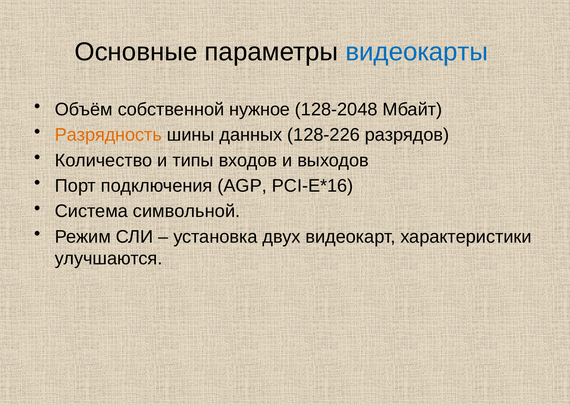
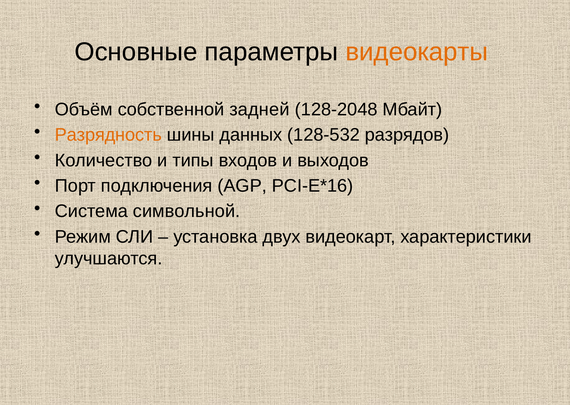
видеокарты colour: blue -> orange
нужное: нужное -> задней
128-226: 128-226 -> 128-532
